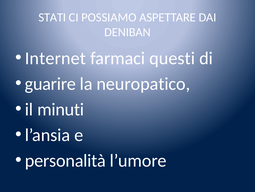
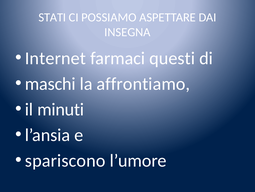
DENIBAN: DENIBAN -> INSEGNA
guarire: guarire -> maschi
neuropatico: neuropatico -> affrontiamo
personalità: personalità -> spariscono
